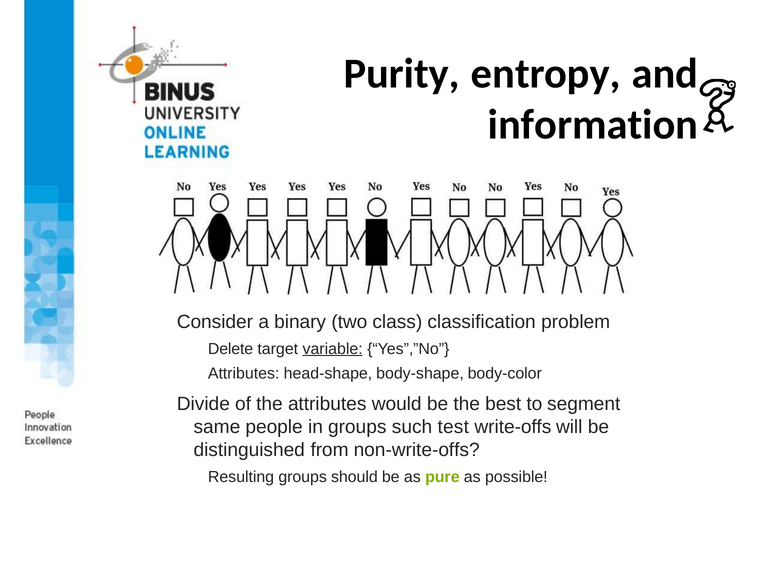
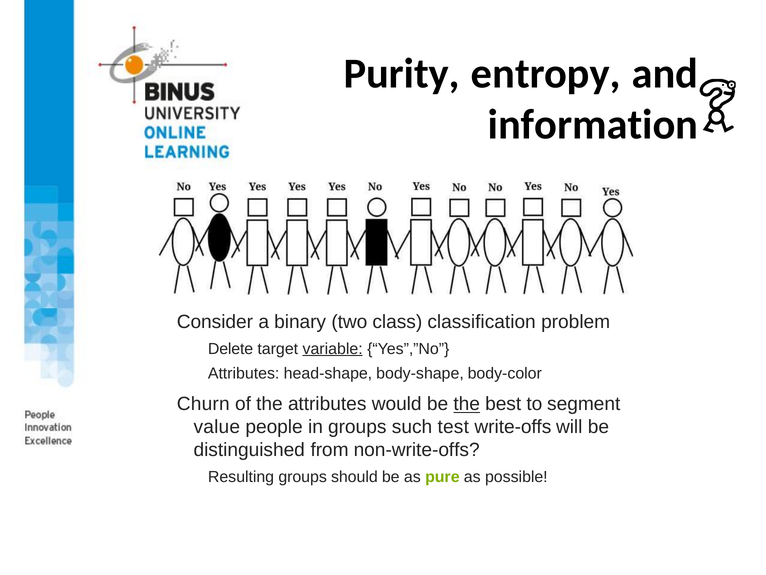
Divide: Divide -> Churn
the at (467, 404) underline: none -> present
same: same -> value
